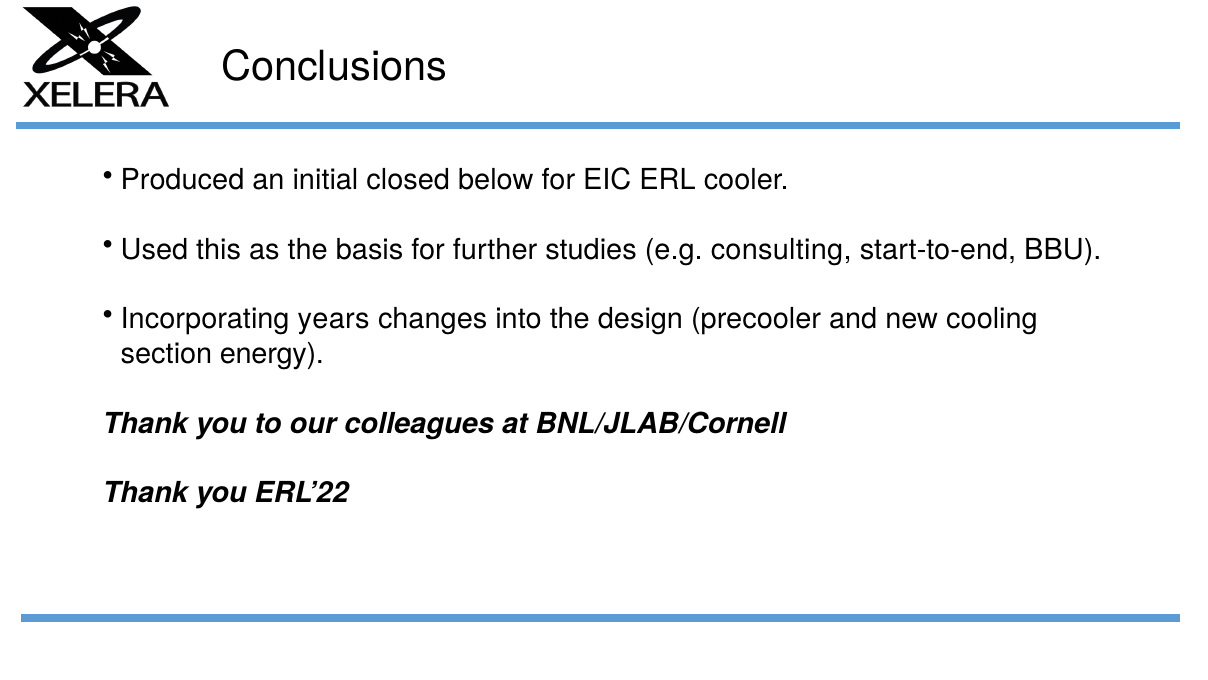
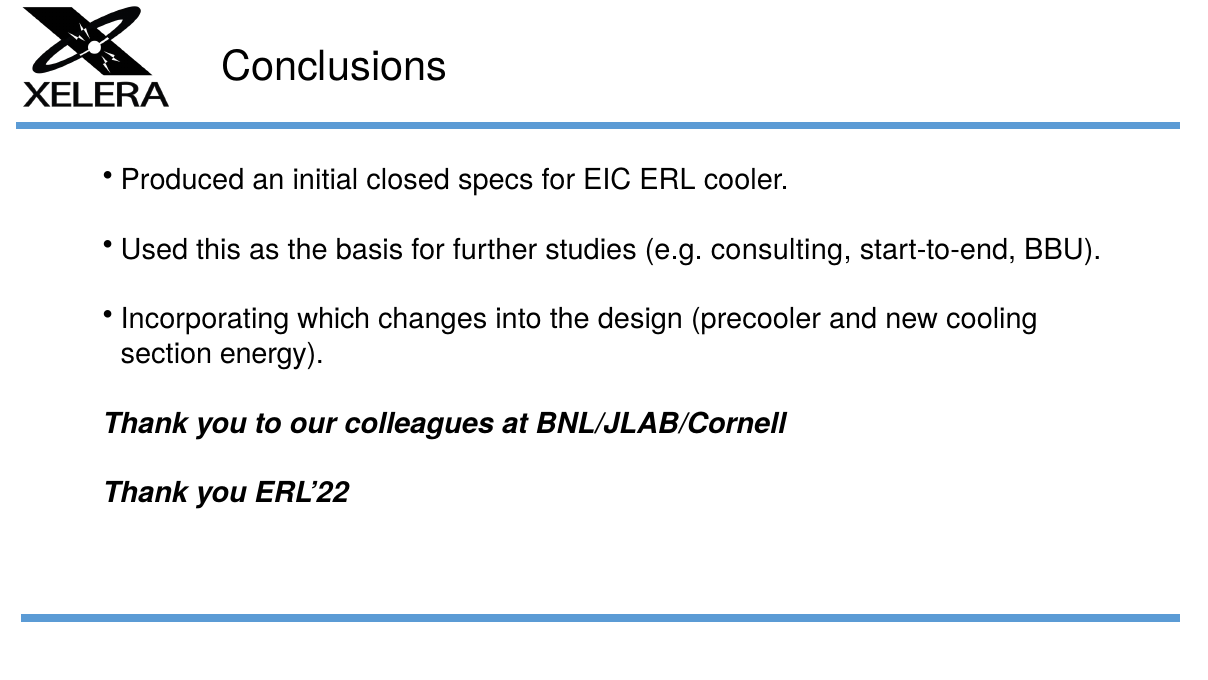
below: below -> specs
years: years -> which
